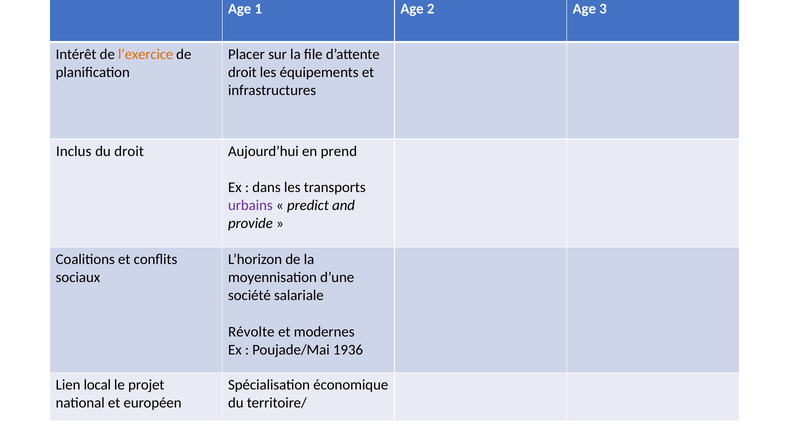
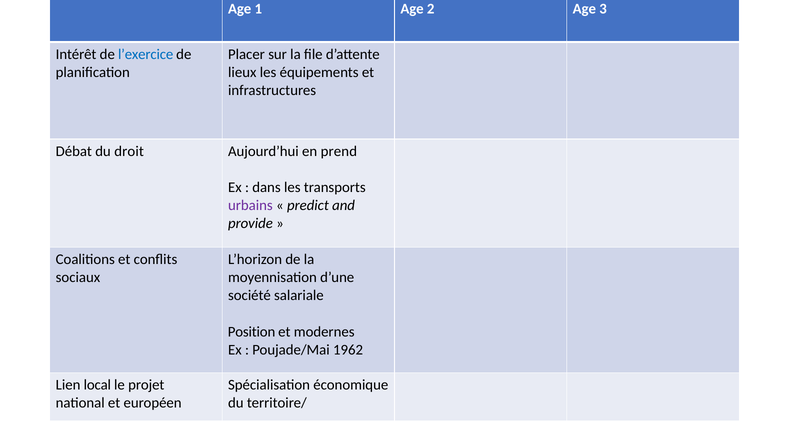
l’exercice colour: orange -> blue
droit at (242, 72): droit -> lieux
Inclus: Inclus -> Débat
Révolte: Révolte -> Position
1936: 1936 -> 1962
